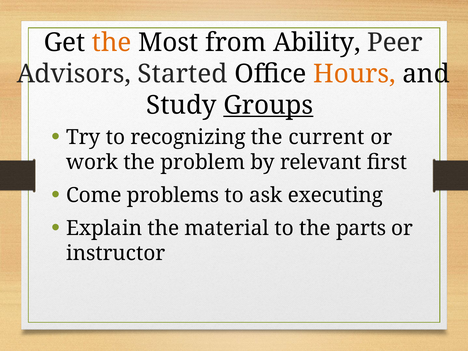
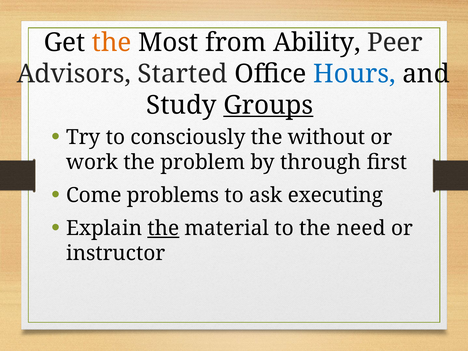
Hours colour: orange -> blue
recognizing: recognizing -> consciously
current: current -> without
relevant: relevant -> through
the at (163, 228) underline: none -> present
parts: parts -> need
